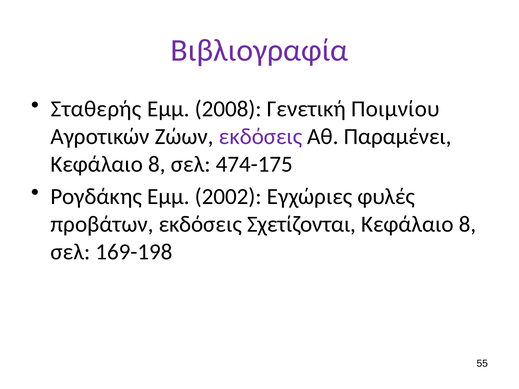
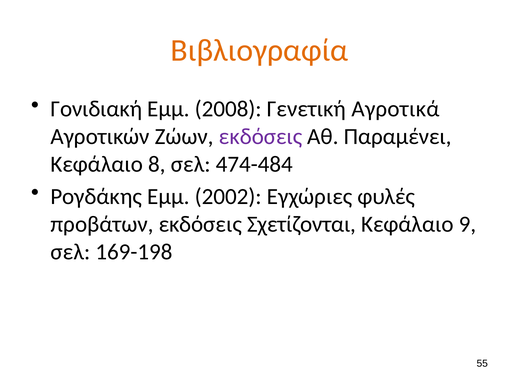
Βιβλιογραφία colour: purple -> orange
Σταθερής: Σταθερής -> Γονιδιακή
Ποιμνίου: Ποιμνίου -> Αγροτικά
474-175: 474-175 -> 474-484
8 at (468, 224): 8 -> 9
